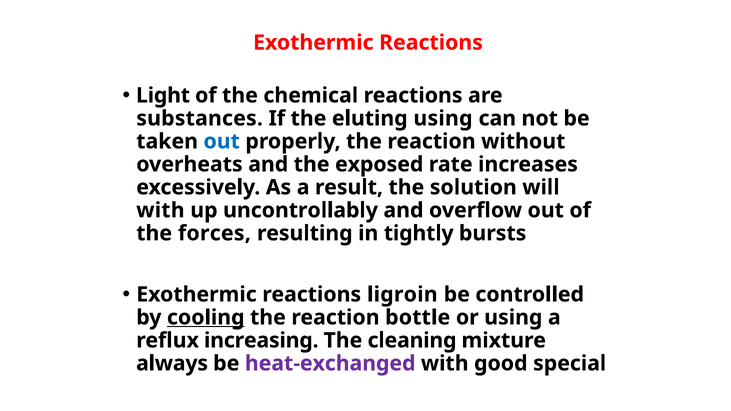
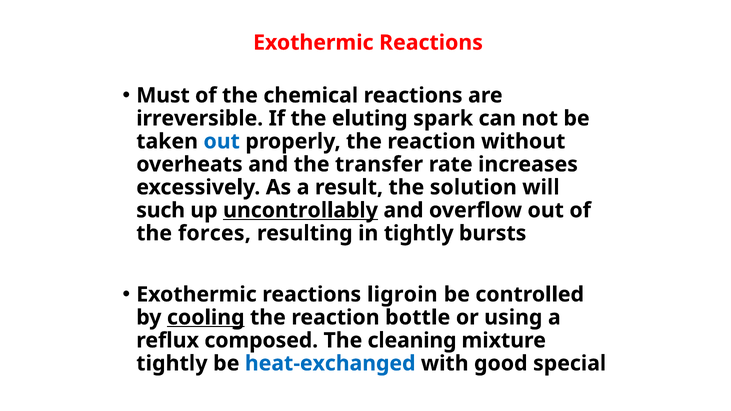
Light: Light -> Must
substances: substances -> irreversible
eluting using: using -> spark
exposed: exposed -> transfer
with at (160, 210): with -> such
uncontrollably underline: none -> present
increasing: increasing -> composed
always at (172, 364): always -> tightly
heat-exchanged colour: purple -> blue
